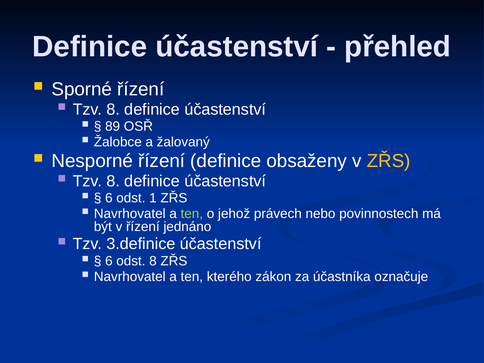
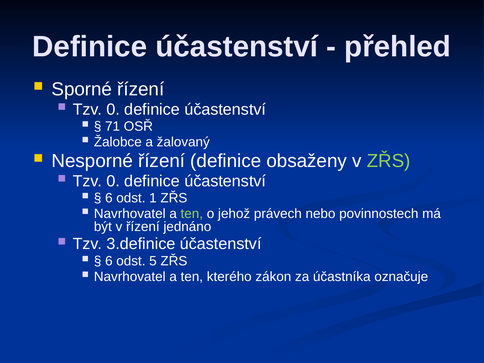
8 at (113, 109): 8 -> 0
89: 89 -> 71
ZŘS at (389, 161) colour: yellow -> light green
8 at (113, 181): 8 -> 0
odst 8: 8 -> 5
